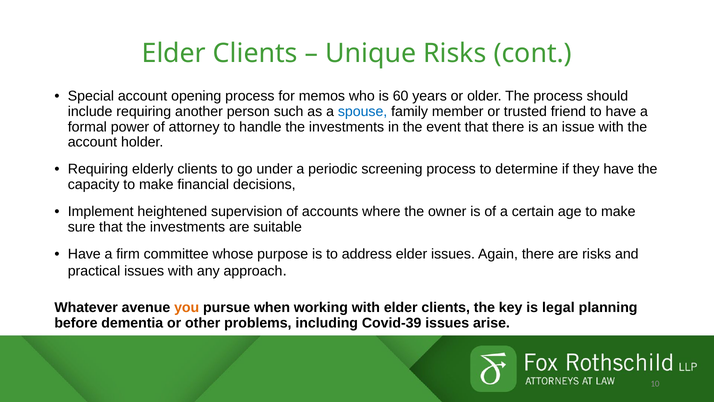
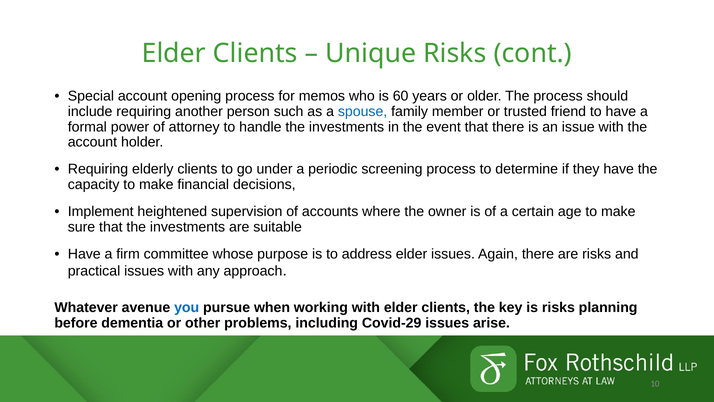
you colour: orange -> blue
is legal: legal -> risks
Covid-39: Covid-39 -> Covid-29
